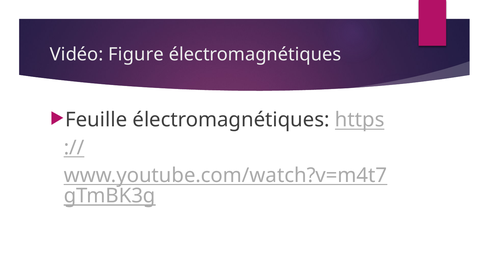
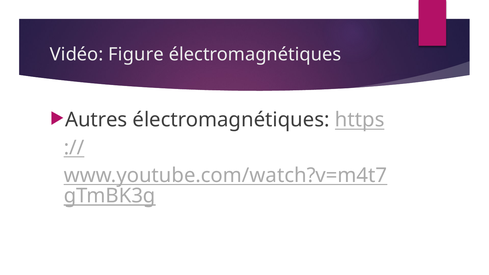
Feuille: Feuille -> Autres
